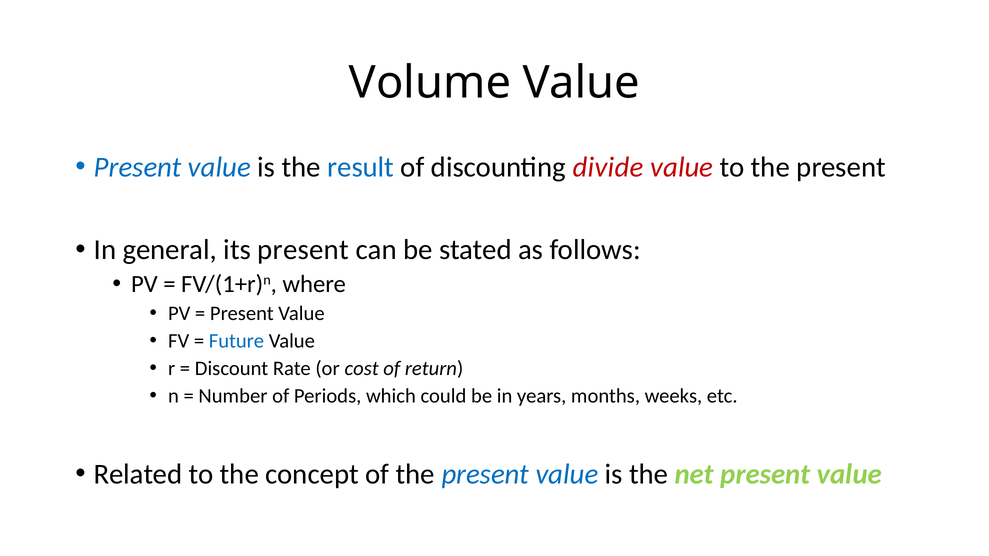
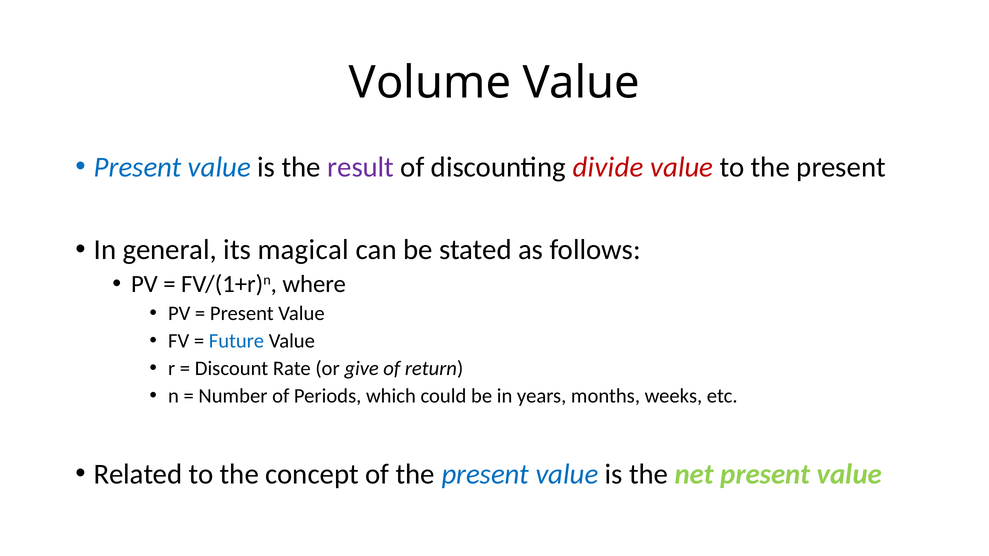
result colour: blue -> purple
its present: present -> magical
cost: cost -> give
